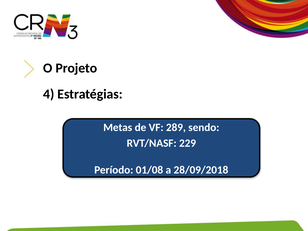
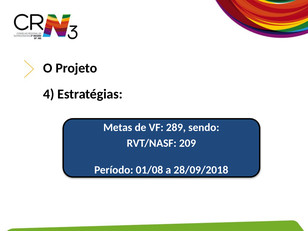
229: 229 -> 209
